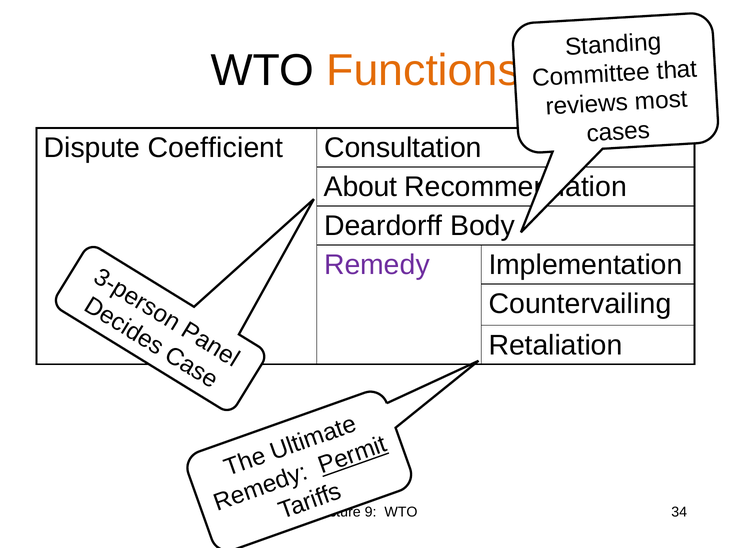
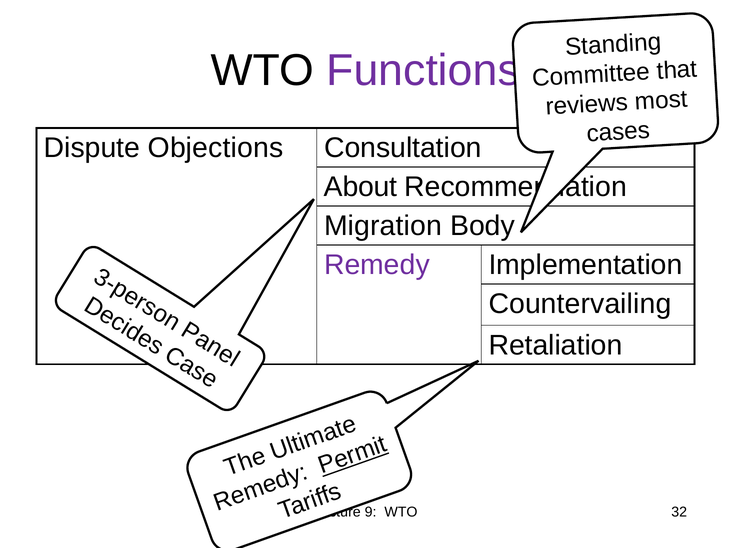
Functions colour: orange -> purple
Coefficient: Coefficient -> Objections
Deardorff: Deardorff -> Migration
34: 34 -> 32
